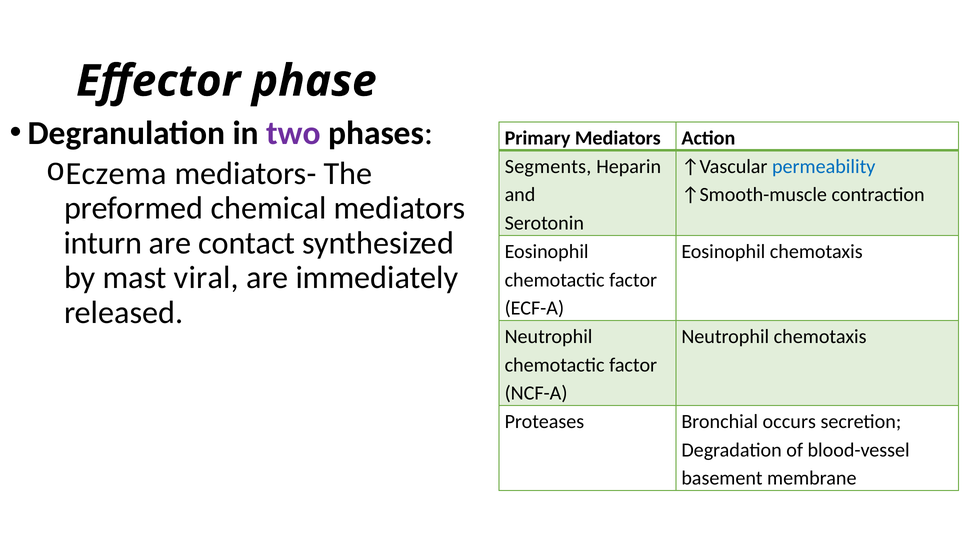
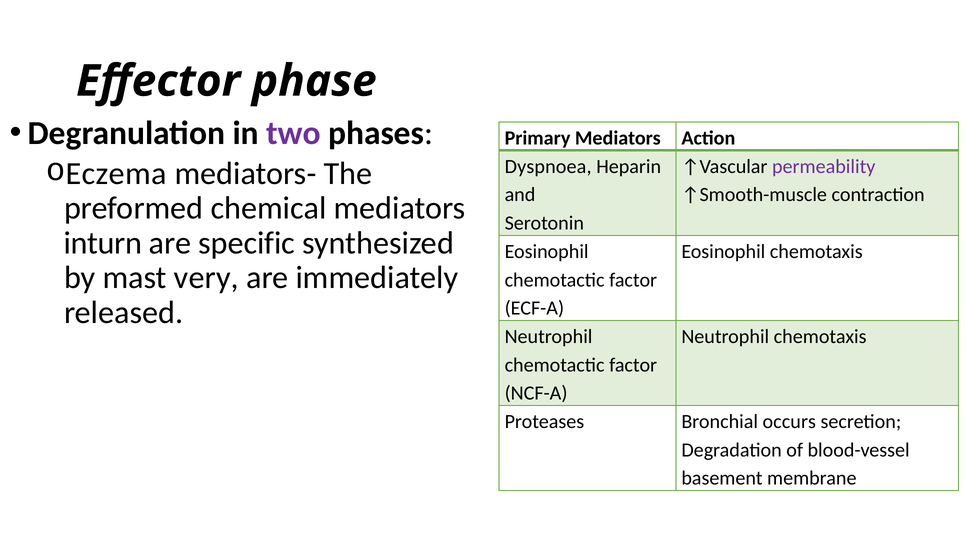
Segments: Segments -> Dyspnoea
permeability colour: blue -> purple
contact: contact -> specific
viral: viral -> very
